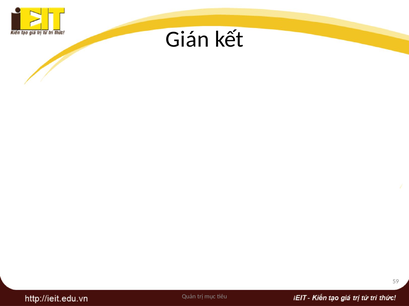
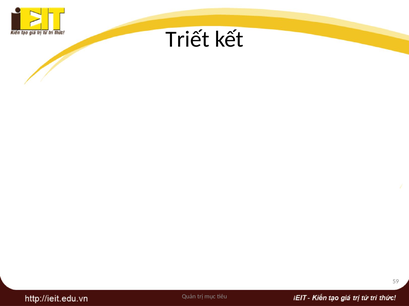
Gián: Gián -> Triết
